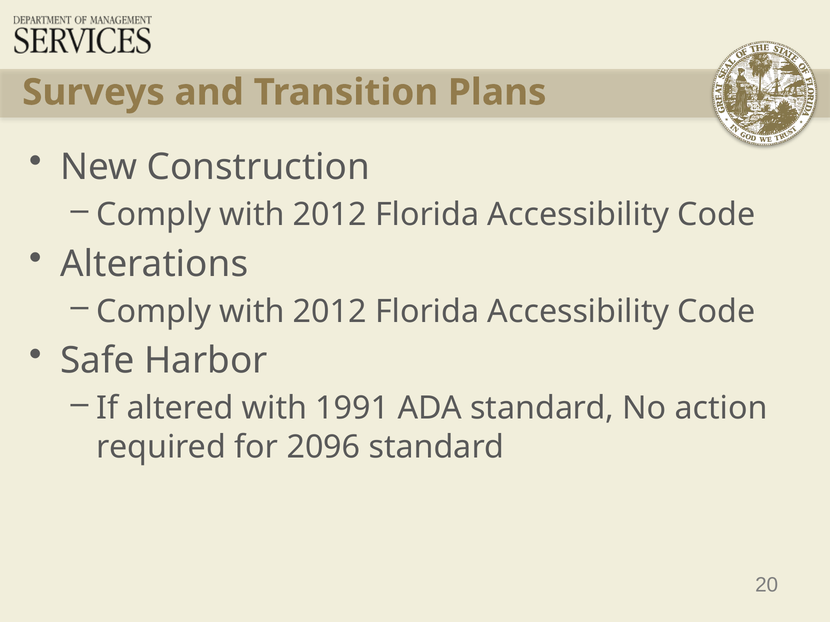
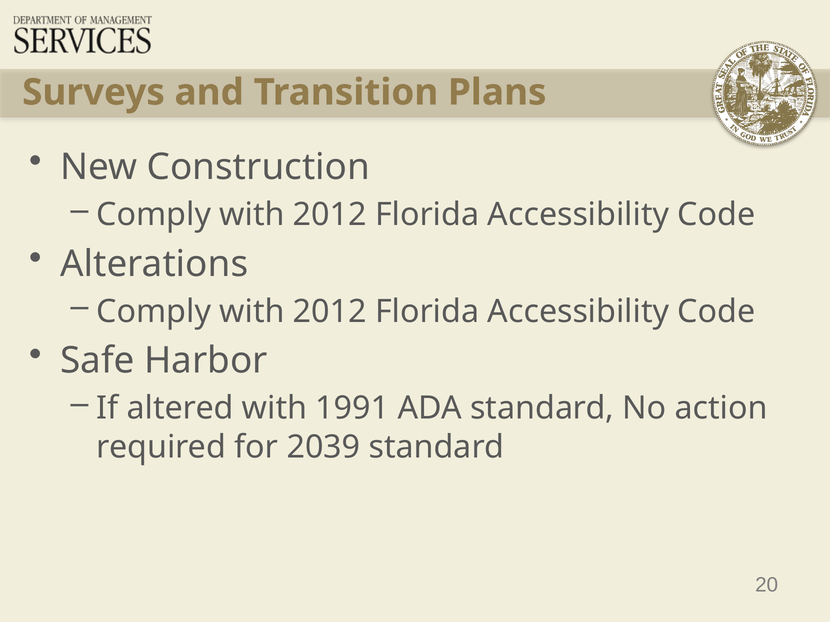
2096: 2096 -> 2039
